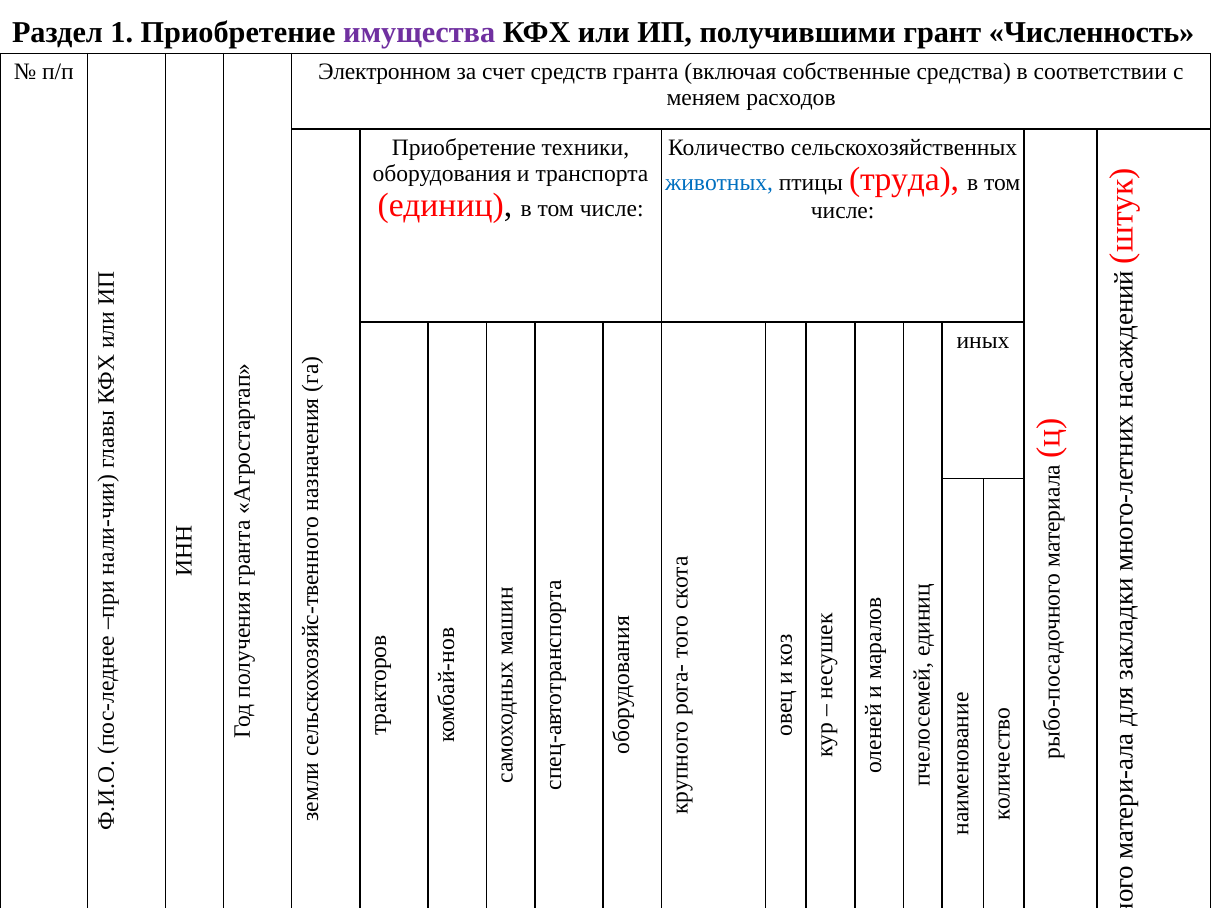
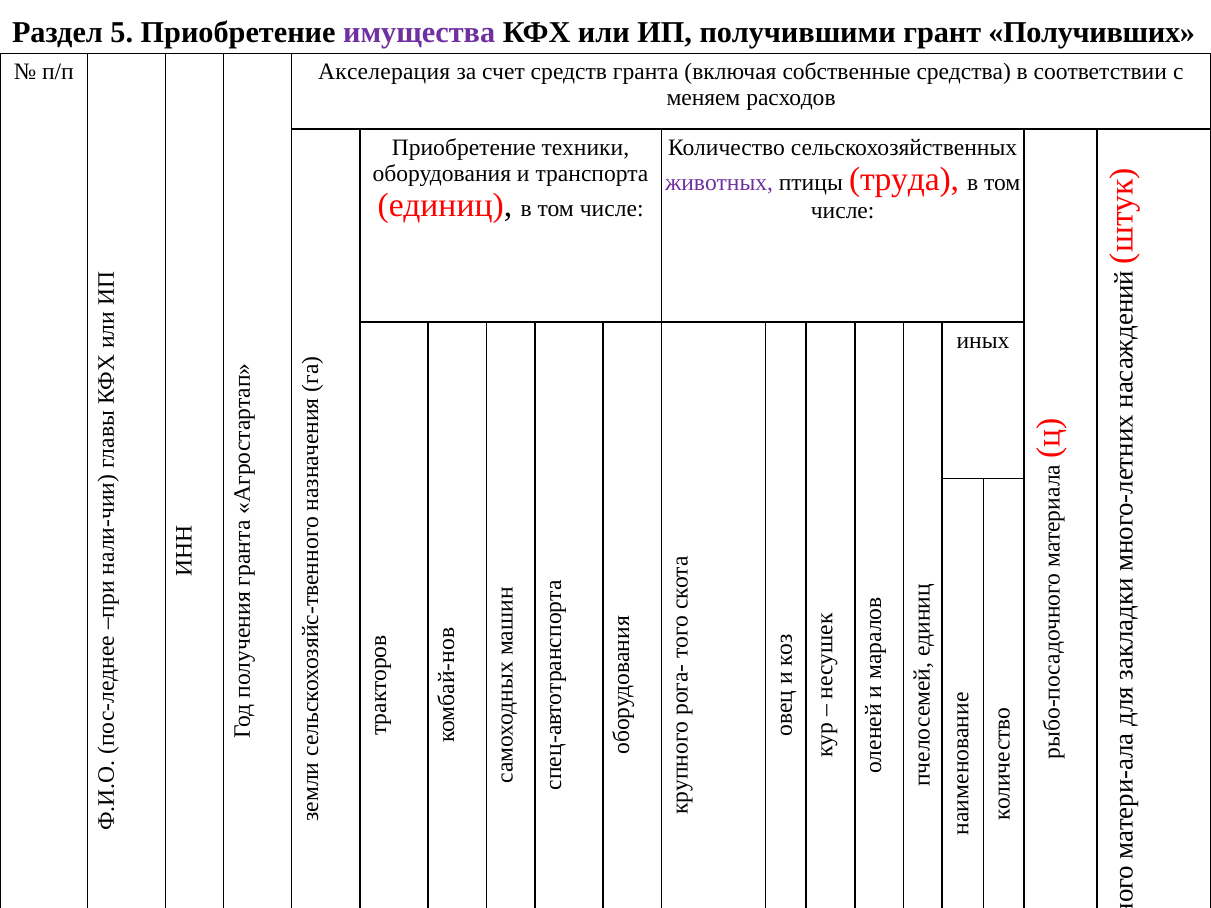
Раздел 1: 1 -> 5
Численность: Численность -> Получивших
Электронном: Электронном -> Акселерация
животных colour: blue -> purple
